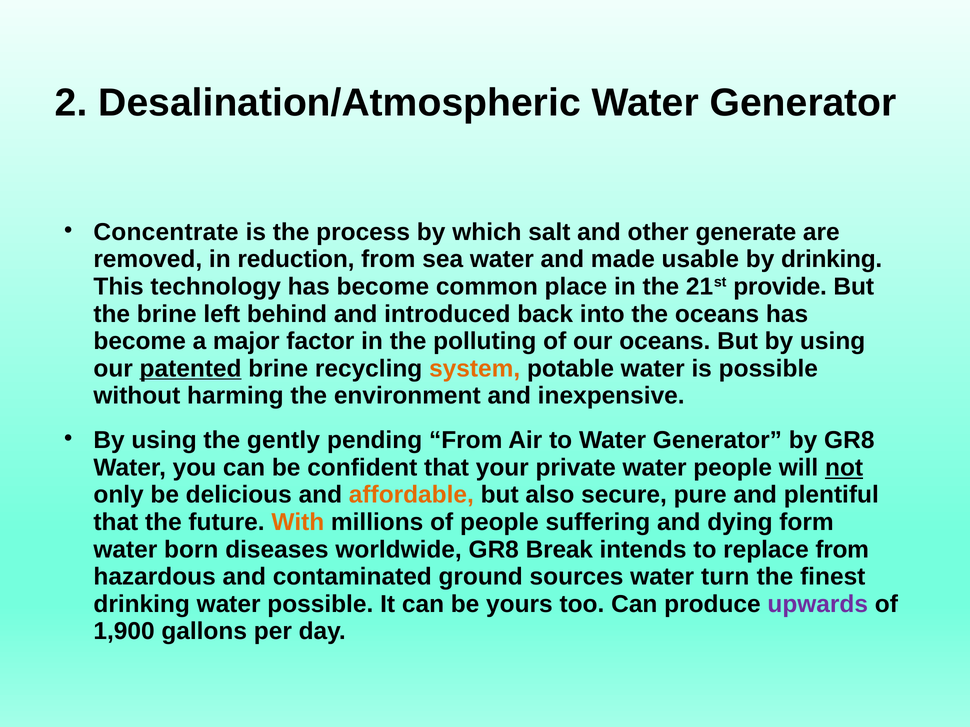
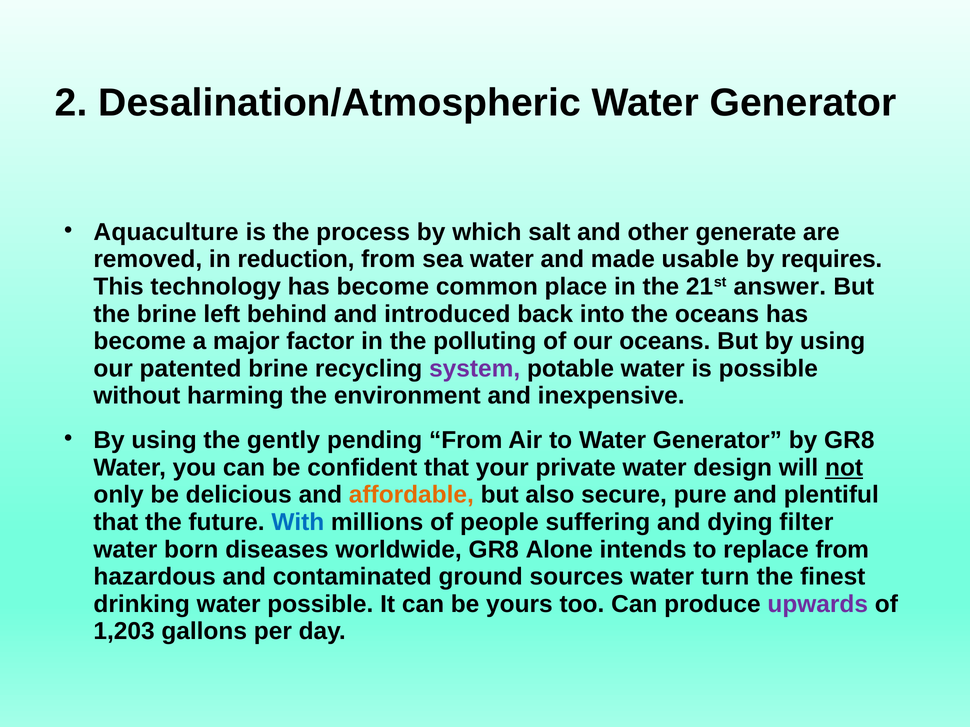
Concentrate: Concentrate -> Aquaculture
by drinking: drinking -> requires
provide: provide -> answer
patented underline: present -> none
system colour: orange -> purple
water people: people -> design
With colour: orange -> blue
form: form -> filter
Break: Break -> Alone
1,900: 1,900 -> 1,203
